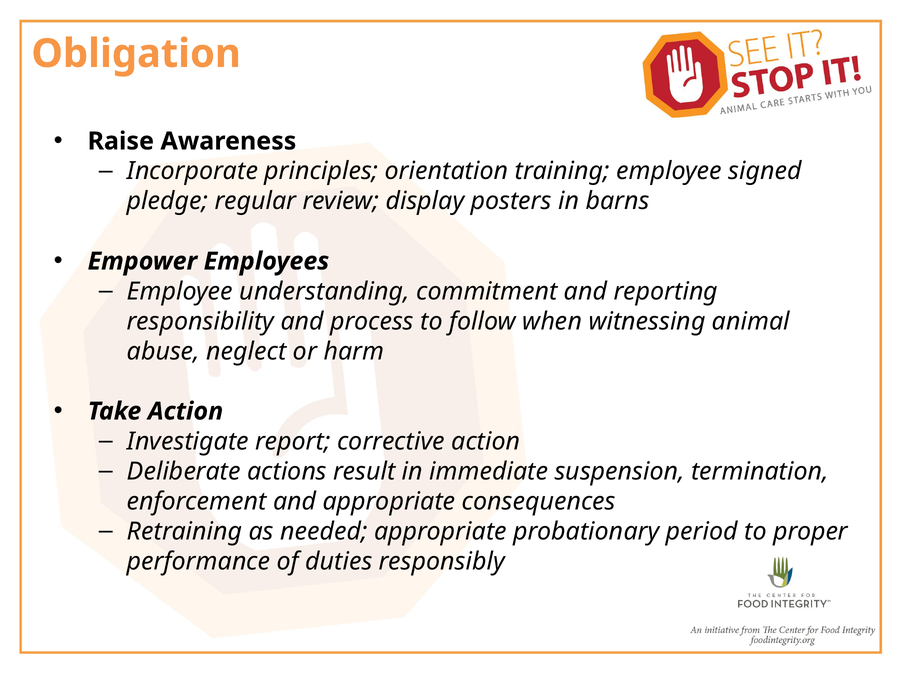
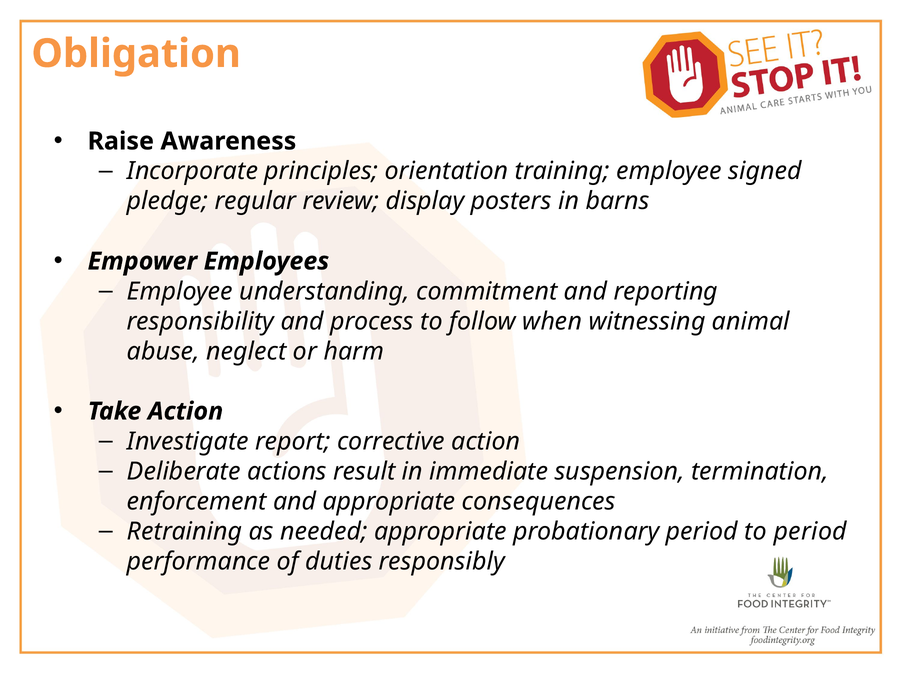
to proper: proper -> period
